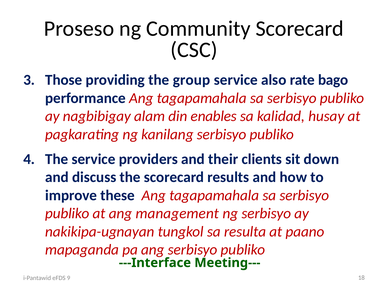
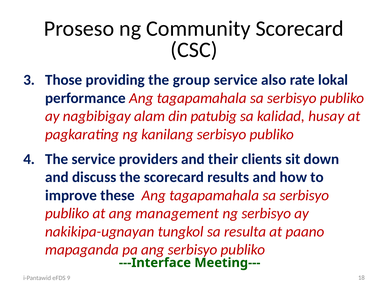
bago: bago -> lokal
enables: enables -> patubig
